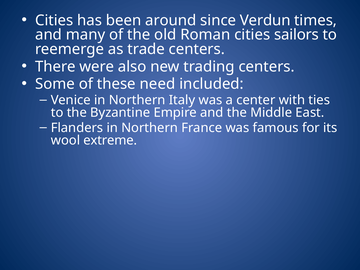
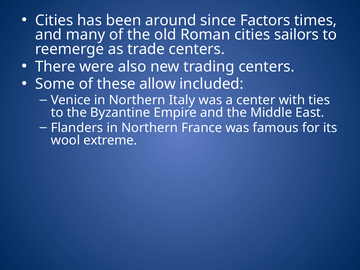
Verdun: Verdun -> Factors
need: need -> allow
